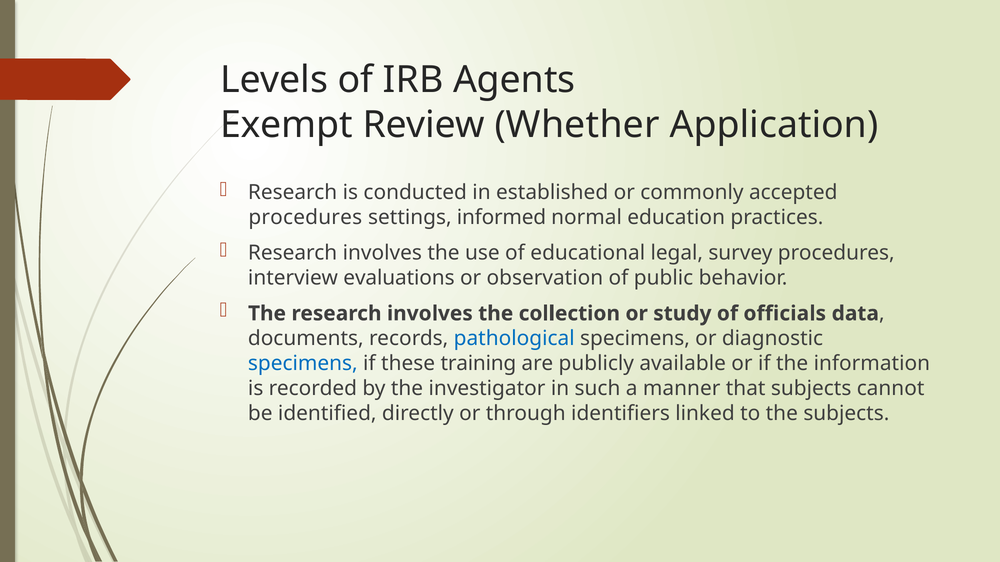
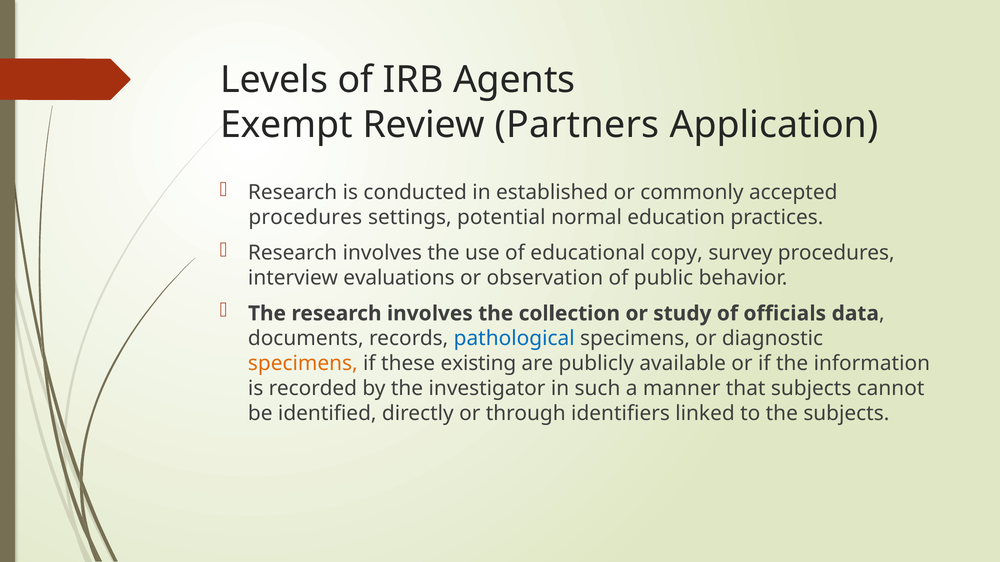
Whether: Whether -> Partners
informed: informed -> potential
legal: legal -> copy
specimens at (303, 364) colour: blue -> orange
training: training -> existing
